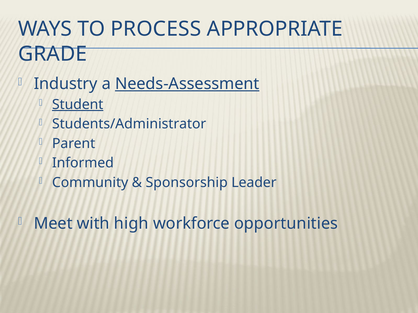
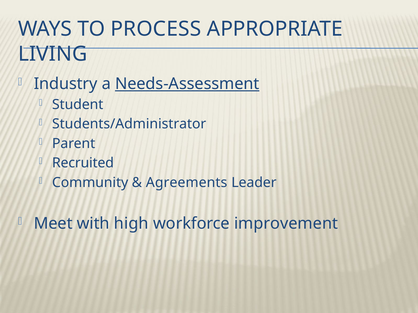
GRADE: GRADE -> LIVING
Student underline: present -> none
Informed: Informed -> Recruited
Sponsorship: Sponsorship -> Agreements
opportunities: opportunities -> improvement
